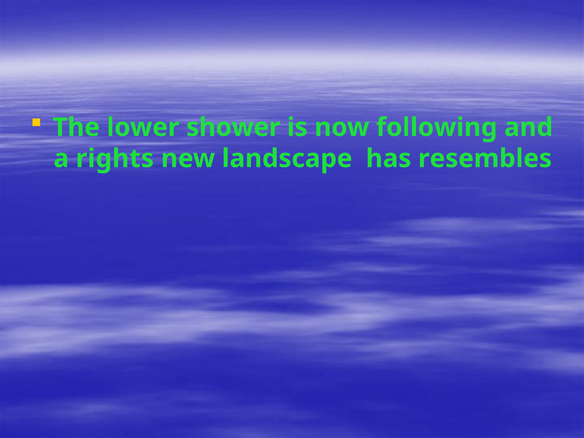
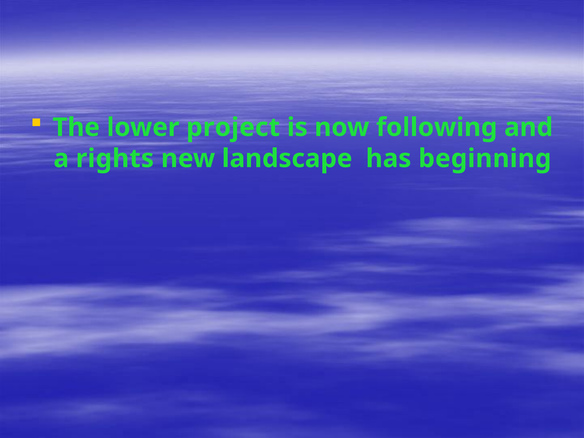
shower: shower -> project
resembles: resembles -> beginning
